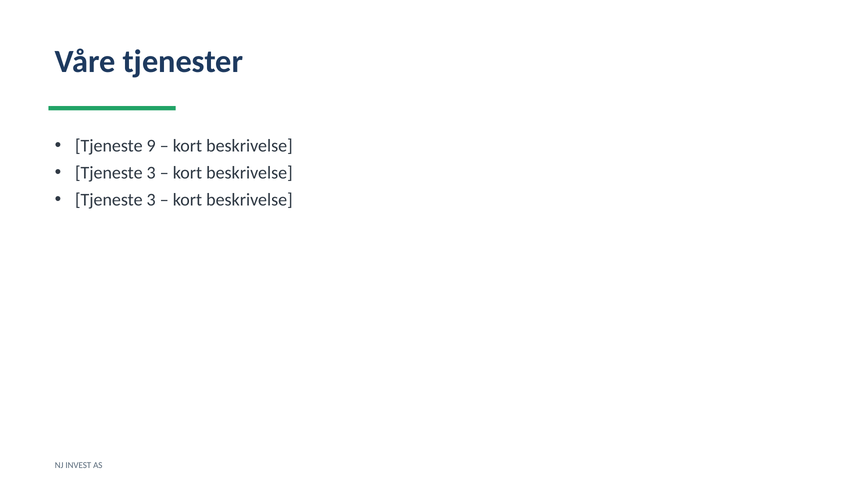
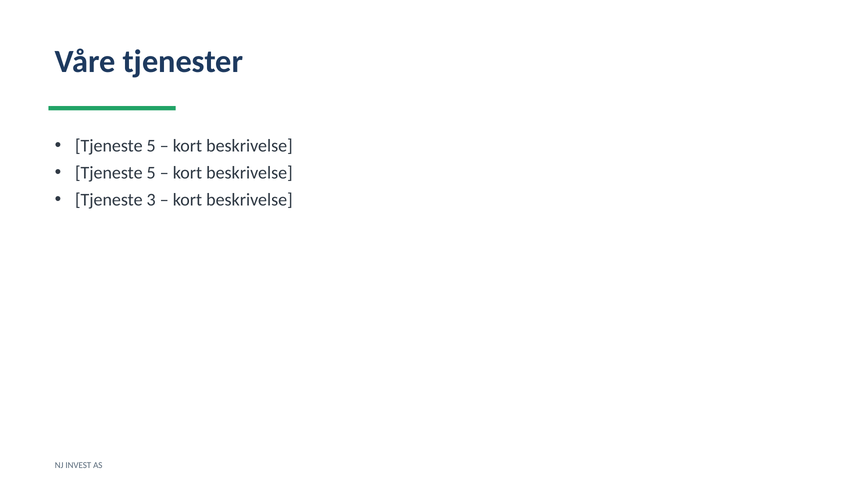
9 at (151, 146): 9 -> 5
3 at (151, 173): 3 -> 5
